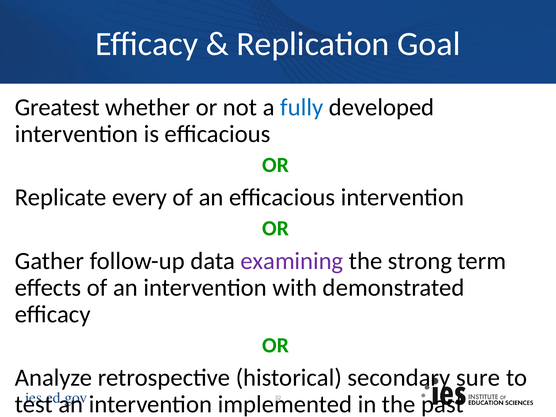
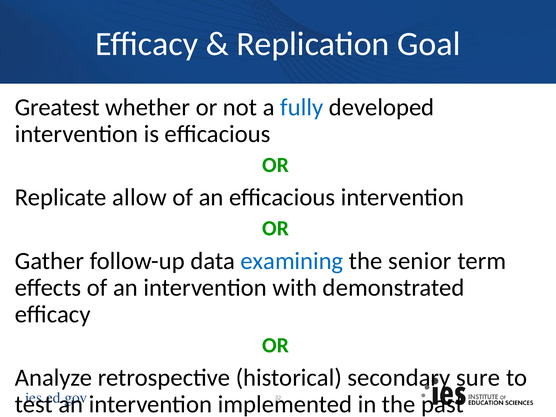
every: every -> allow
examining colour: purple -> blue
strong: strong -> senior
